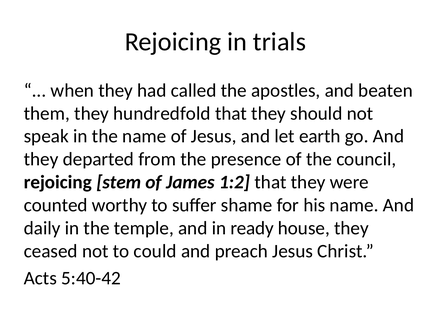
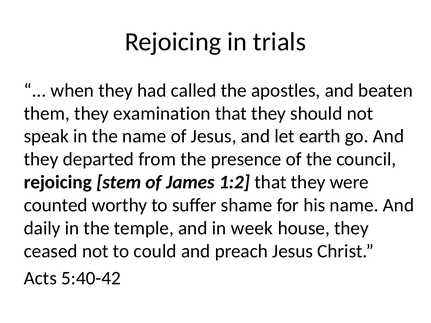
hundredfold: hundredfold -> examination
ready: ready -> week
